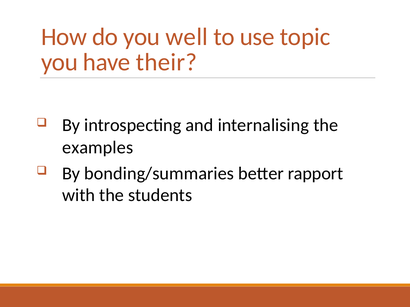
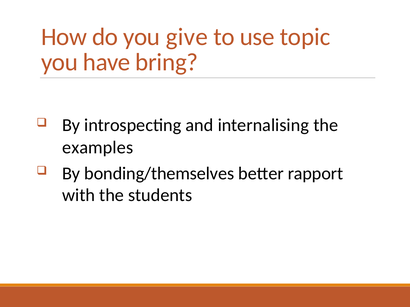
well: well -> give
their: their -> bring
bonding/summaries: bonding/summaries -> bonding/themselves
